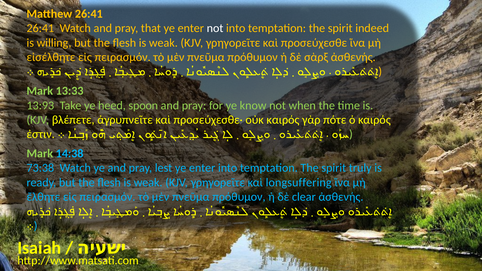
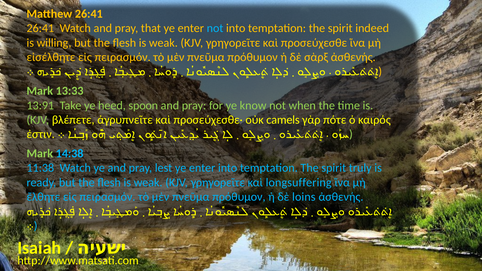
not at (215, 28) colour: white -> light blue
13:93: 13:93 -> 13:91
οὐκ καιρός: καιρός -> camels
73:38: 73:38 -> 11:38
clear: clear -> loins
